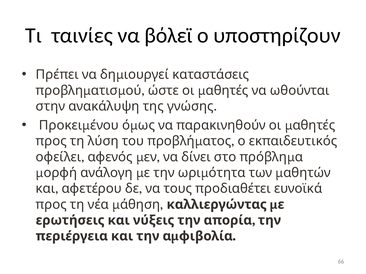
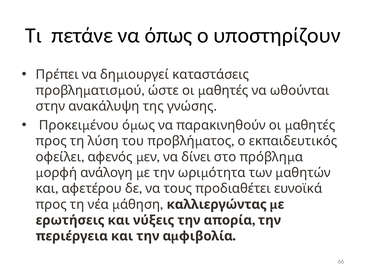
ταινίες: ταινίες -> πετάνε
βόλεϊ: βόλεϊ -> όπως
